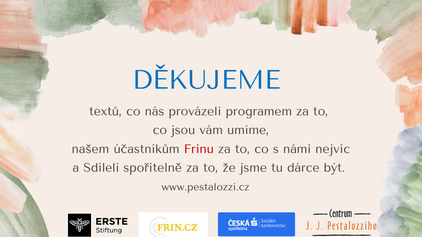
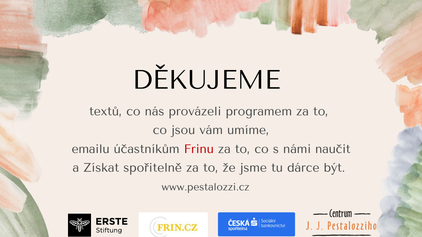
DĚKUJEME colour: blue -> black
našem: našem -> emailu
nejvíc: nejvíc -> naučit
Sdíleli: Sdíleli -> Získat
